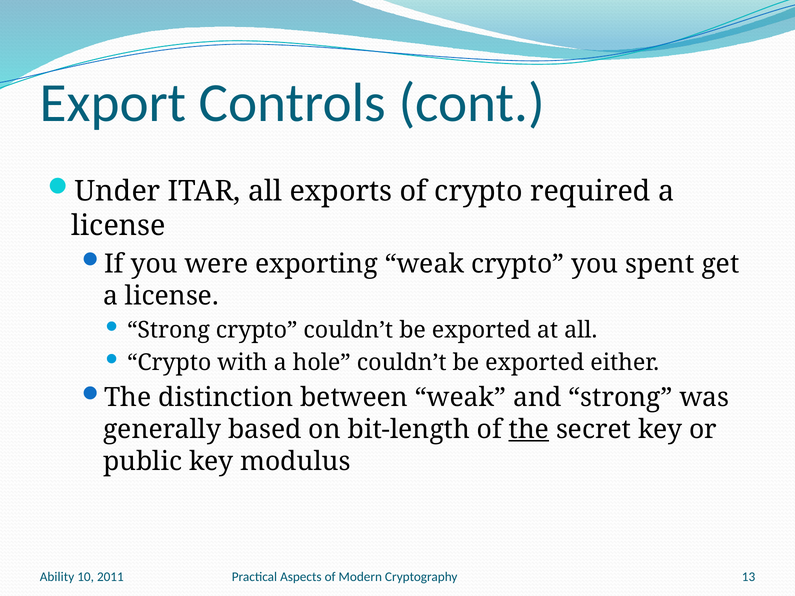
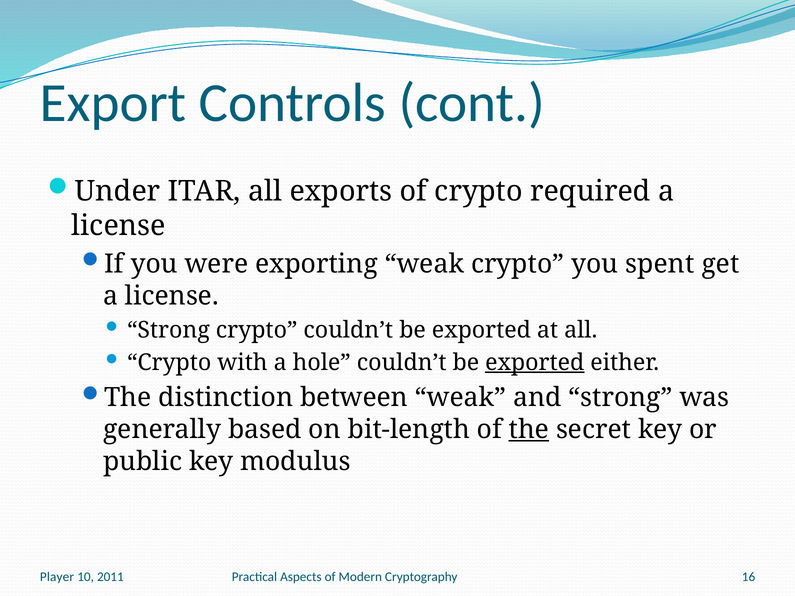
exported at (535, 363) underline: none -> present
13: 13 -> 16
Ability: Ability -> Player
